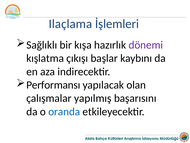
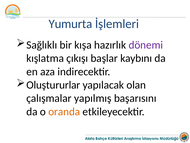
Ilaçlama: Ilaçlama -> Yumurta
Performansı: Performansı -> Oluştururlar
oranda colour: blue -> orange
